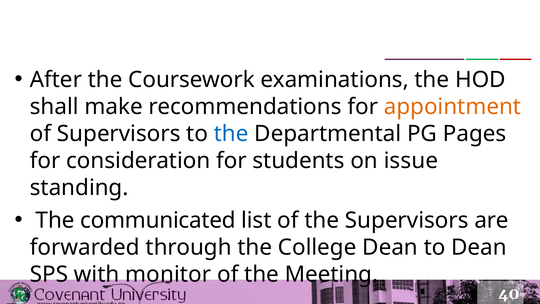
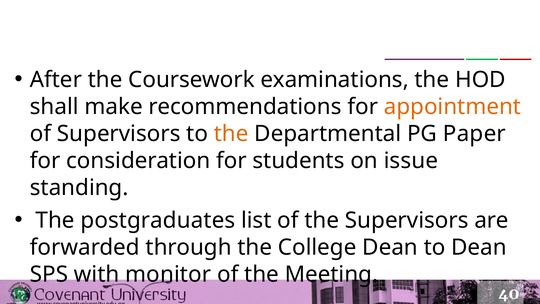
the at (231, 134) colour: blue -> orange
Pages: Pages -> Paper
communicated: communicated -> postgraduates
